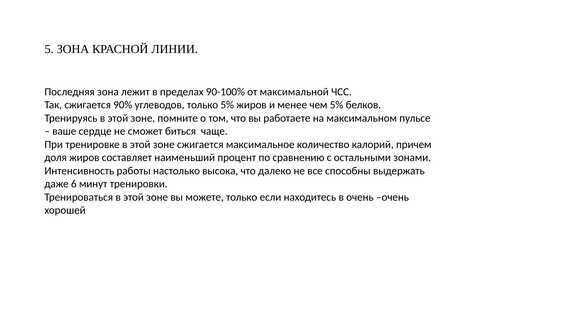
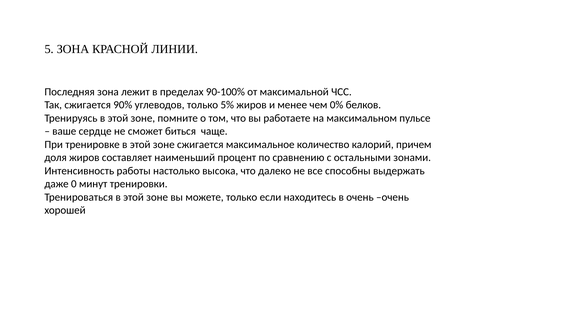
чем 5%: 5% -> 0%
6: 6 -> 0
